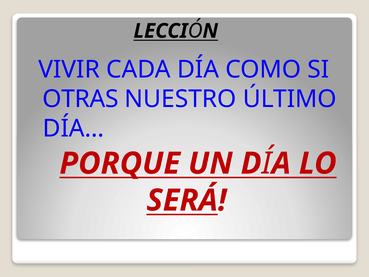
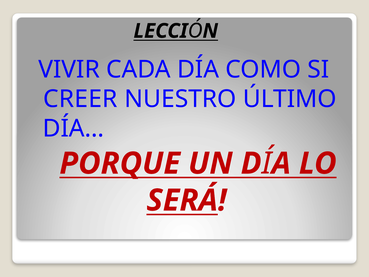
OTRAS: OTRAS -> CREER
